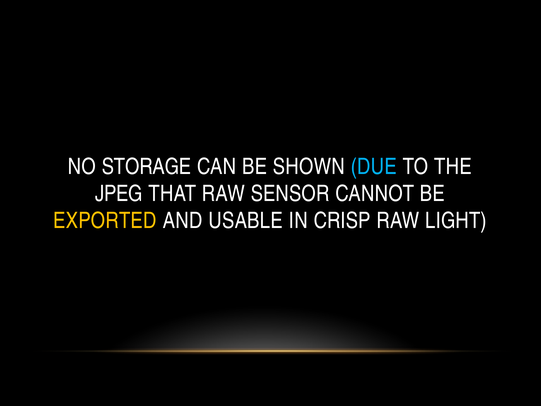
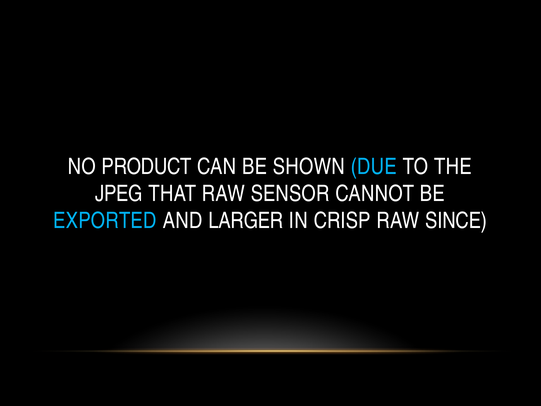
STORAGE: STORAGE -> PRODUCT
EXPORTED colour: yellow -> light blue
USABLE: USABLE -> LARGER
LIGHT: LIGHT -> SINCE
